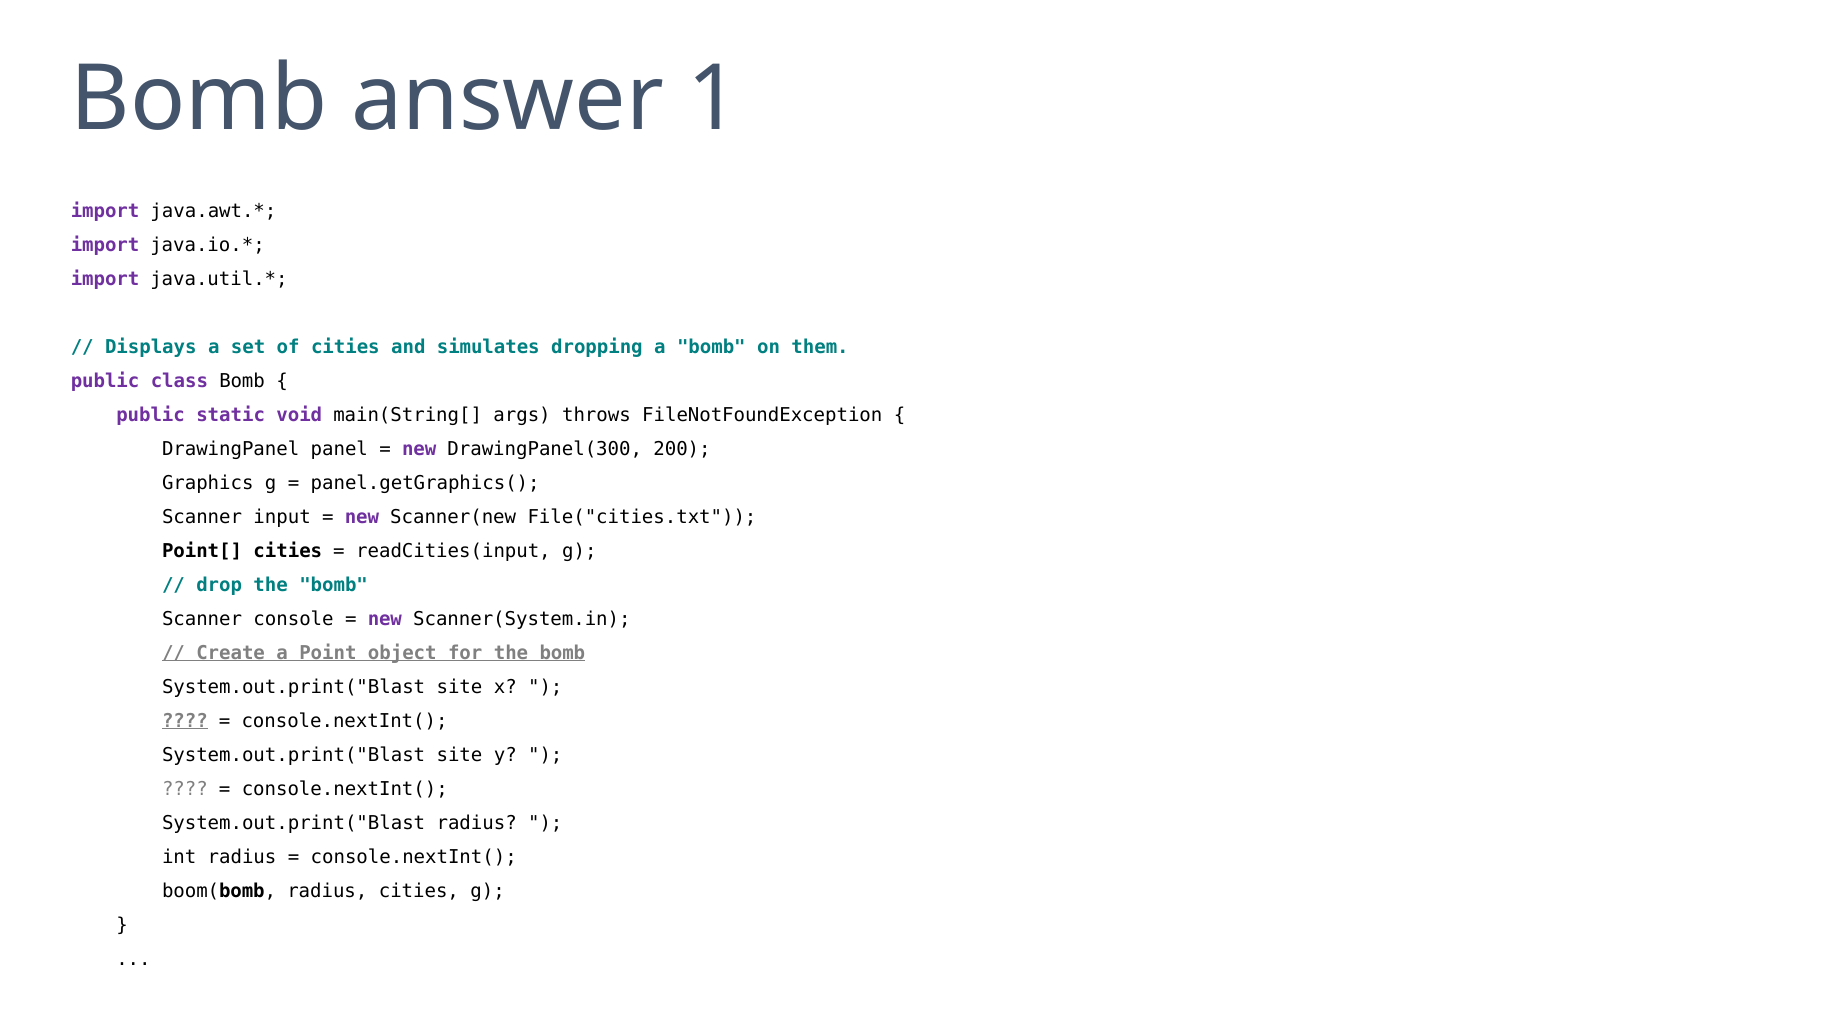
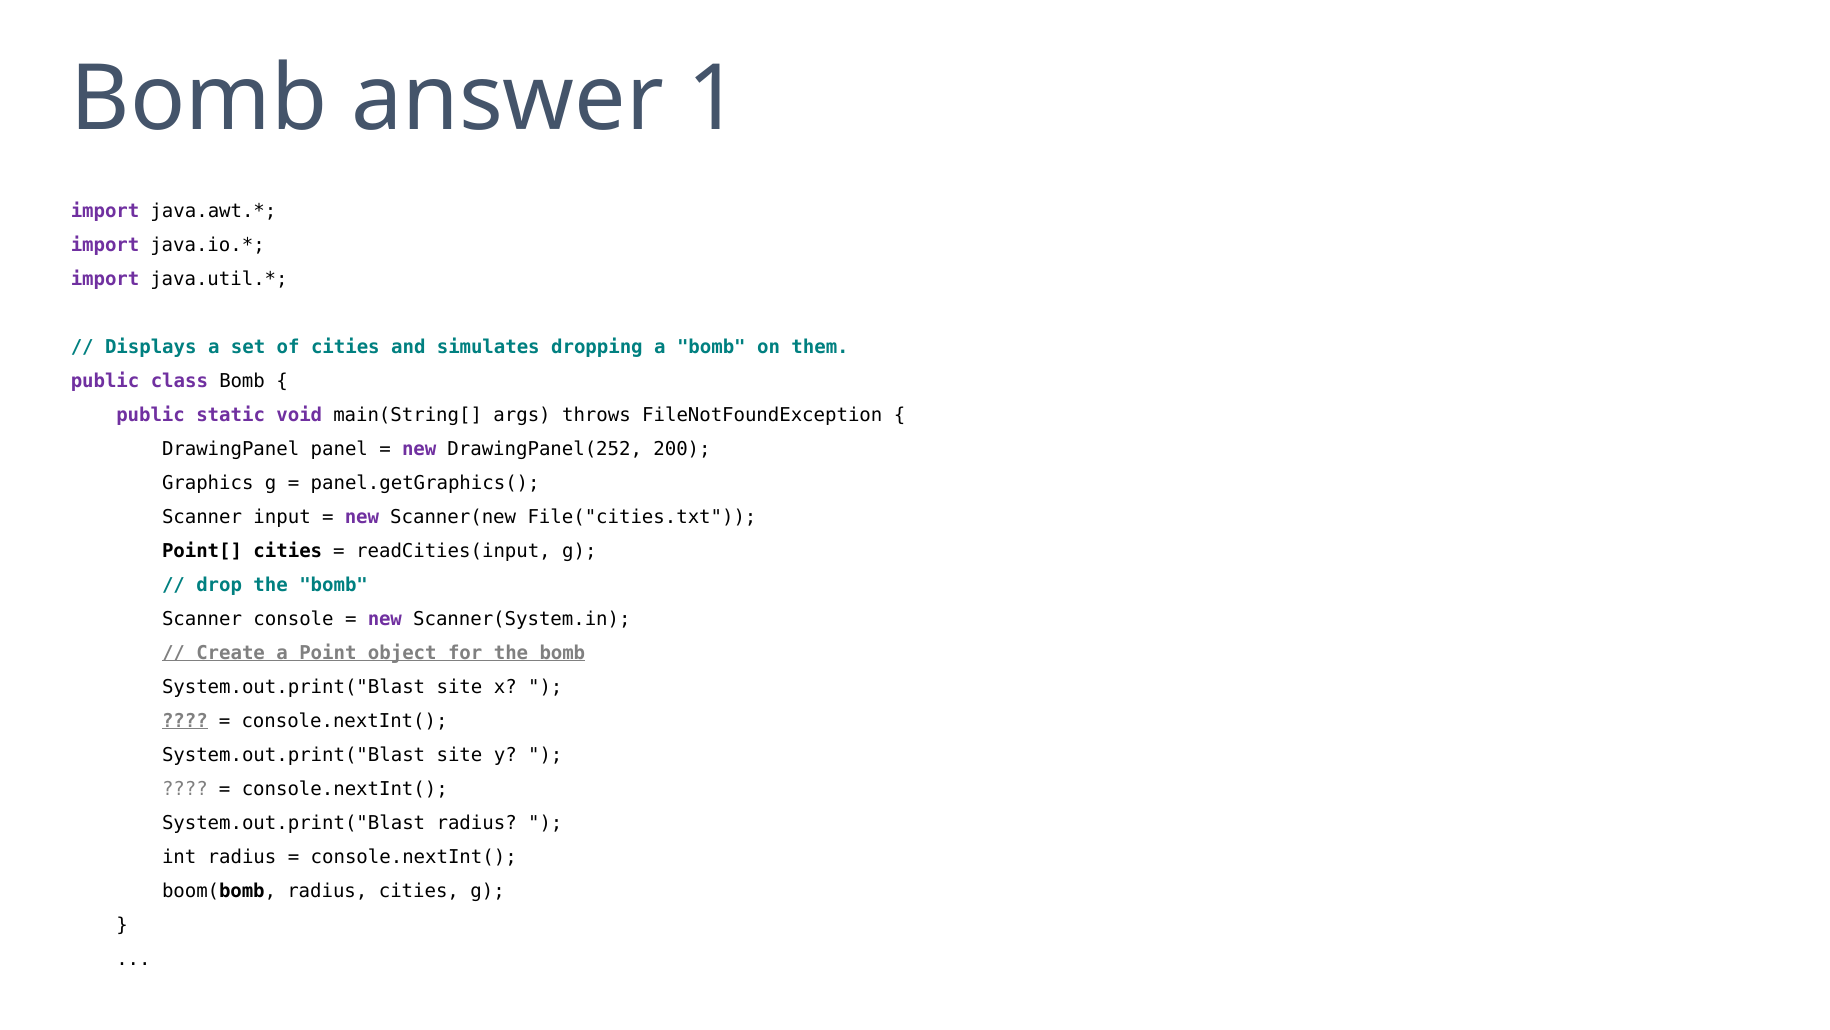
DrawingPanel(300: DrawingPanel(300 -> DrawingPanel(252
